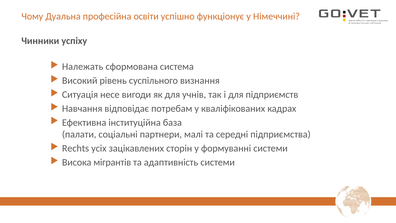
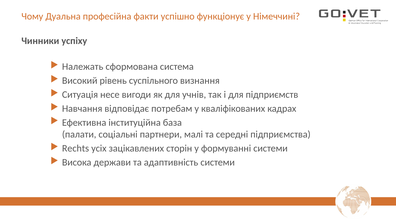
освіти: освіти -> факти
мігрантів: мігрантів -> держави
